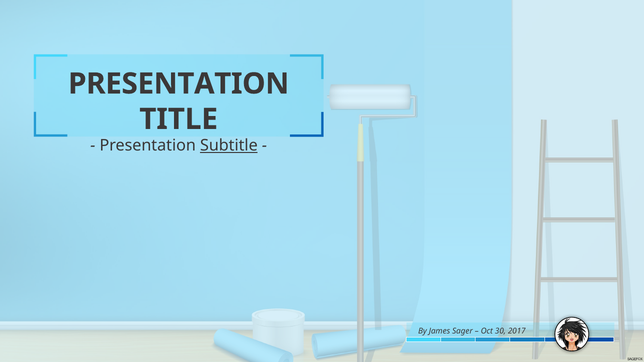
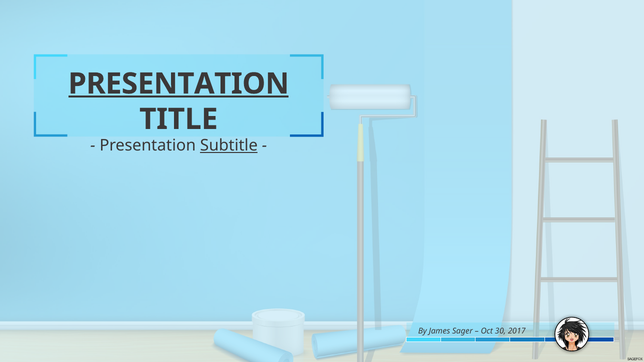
PRESENTATION at (179, 84) underline: none -> present
